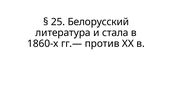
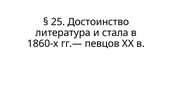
Белорусский: Белорусский -> Достоинство
против: против -> певцов
